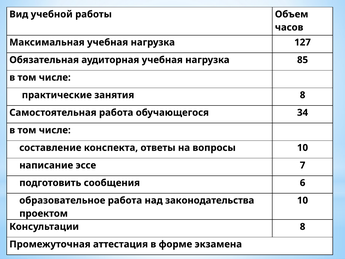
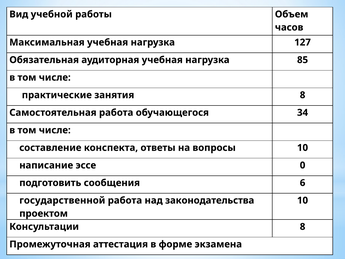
7: 7 -> 0
образовательное: образовательное -> государственной
